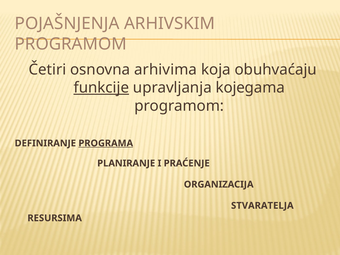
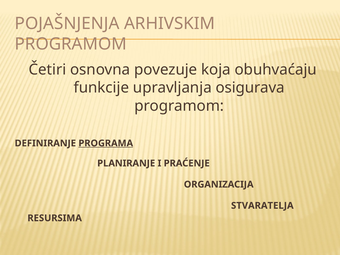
arhivima: arhivima -> povezuje
funkcije underline: present -> none
kojegama: kojegama -> osigurava
